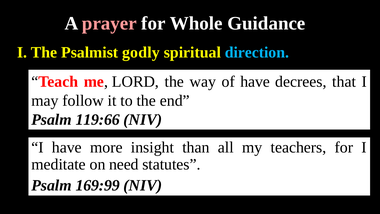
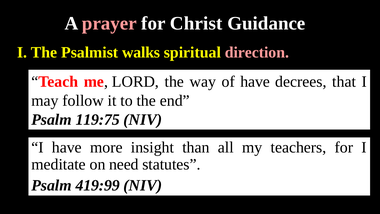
Whole: Whole -> Christ
godly: godly -> walks
direction colour: light blue -> pink
119:66: 119:66 -> 119:75
169:99: 169:99 -> 419:99
